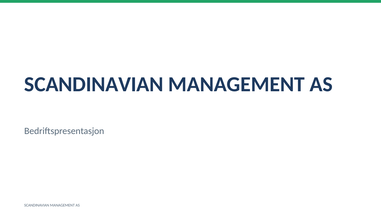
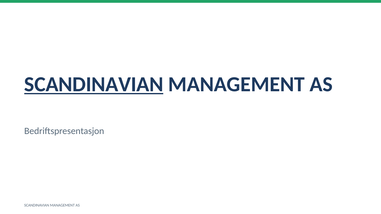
SCANDINAVIAN at (94, 85) underline: none -> present
